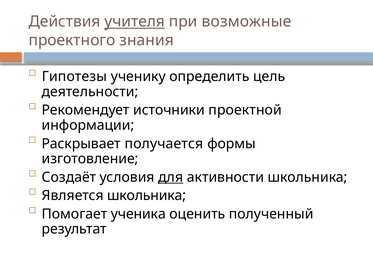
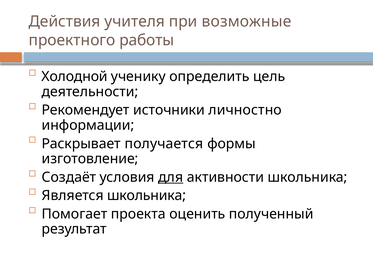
учителя underline: present -> none
знания: знания -> работы
Гипотезы: Гипотезы -> Холодной
проектной: проектной -> личностно
ученика: ученика -> проекта
